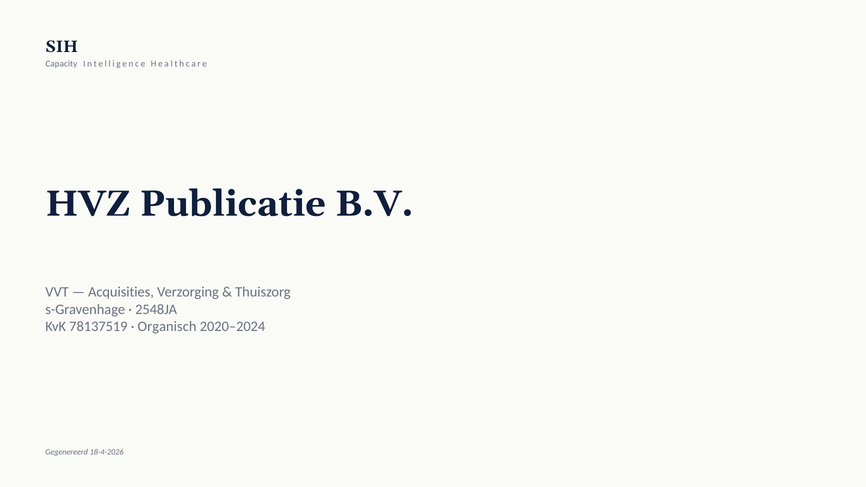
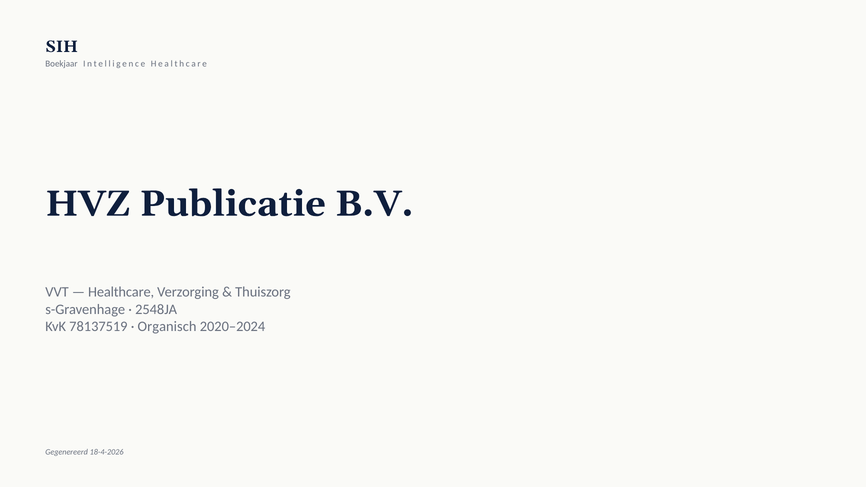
Capacity: Capacity -> Boekjaar
Acquisities at (121, 292): Acquisities -> Healthcare
